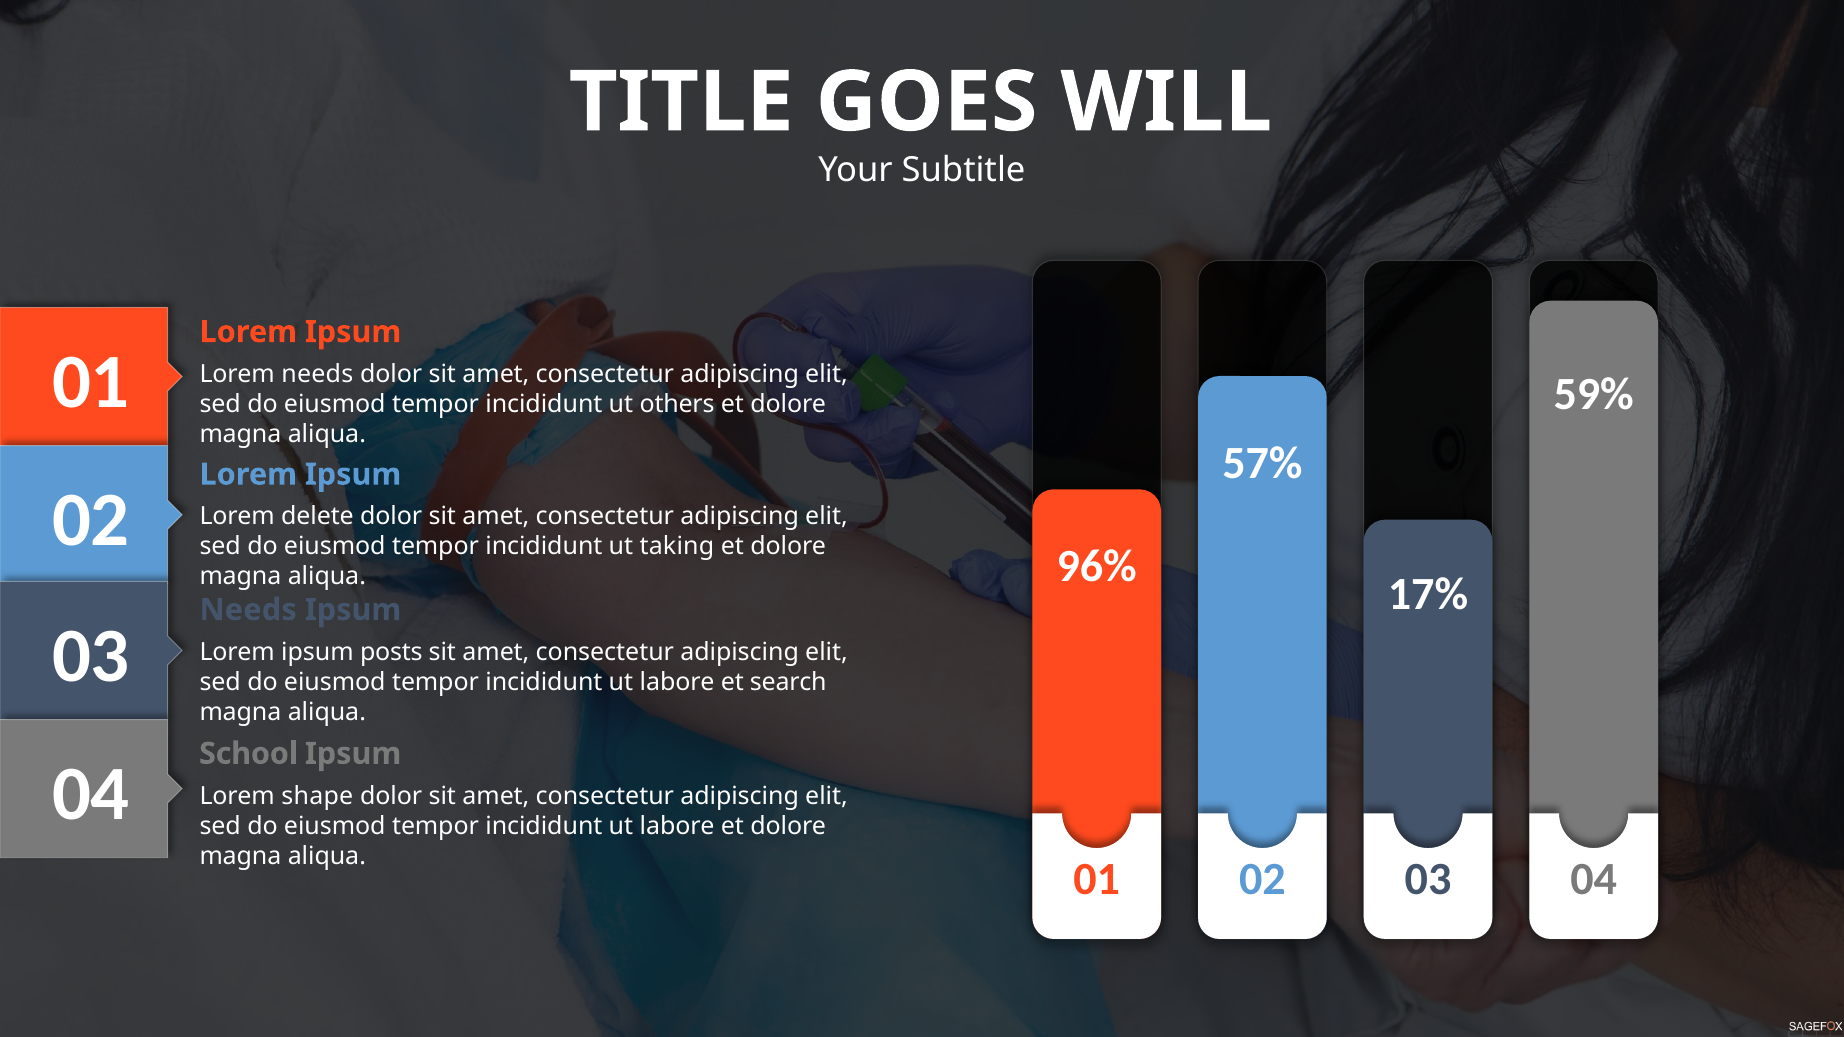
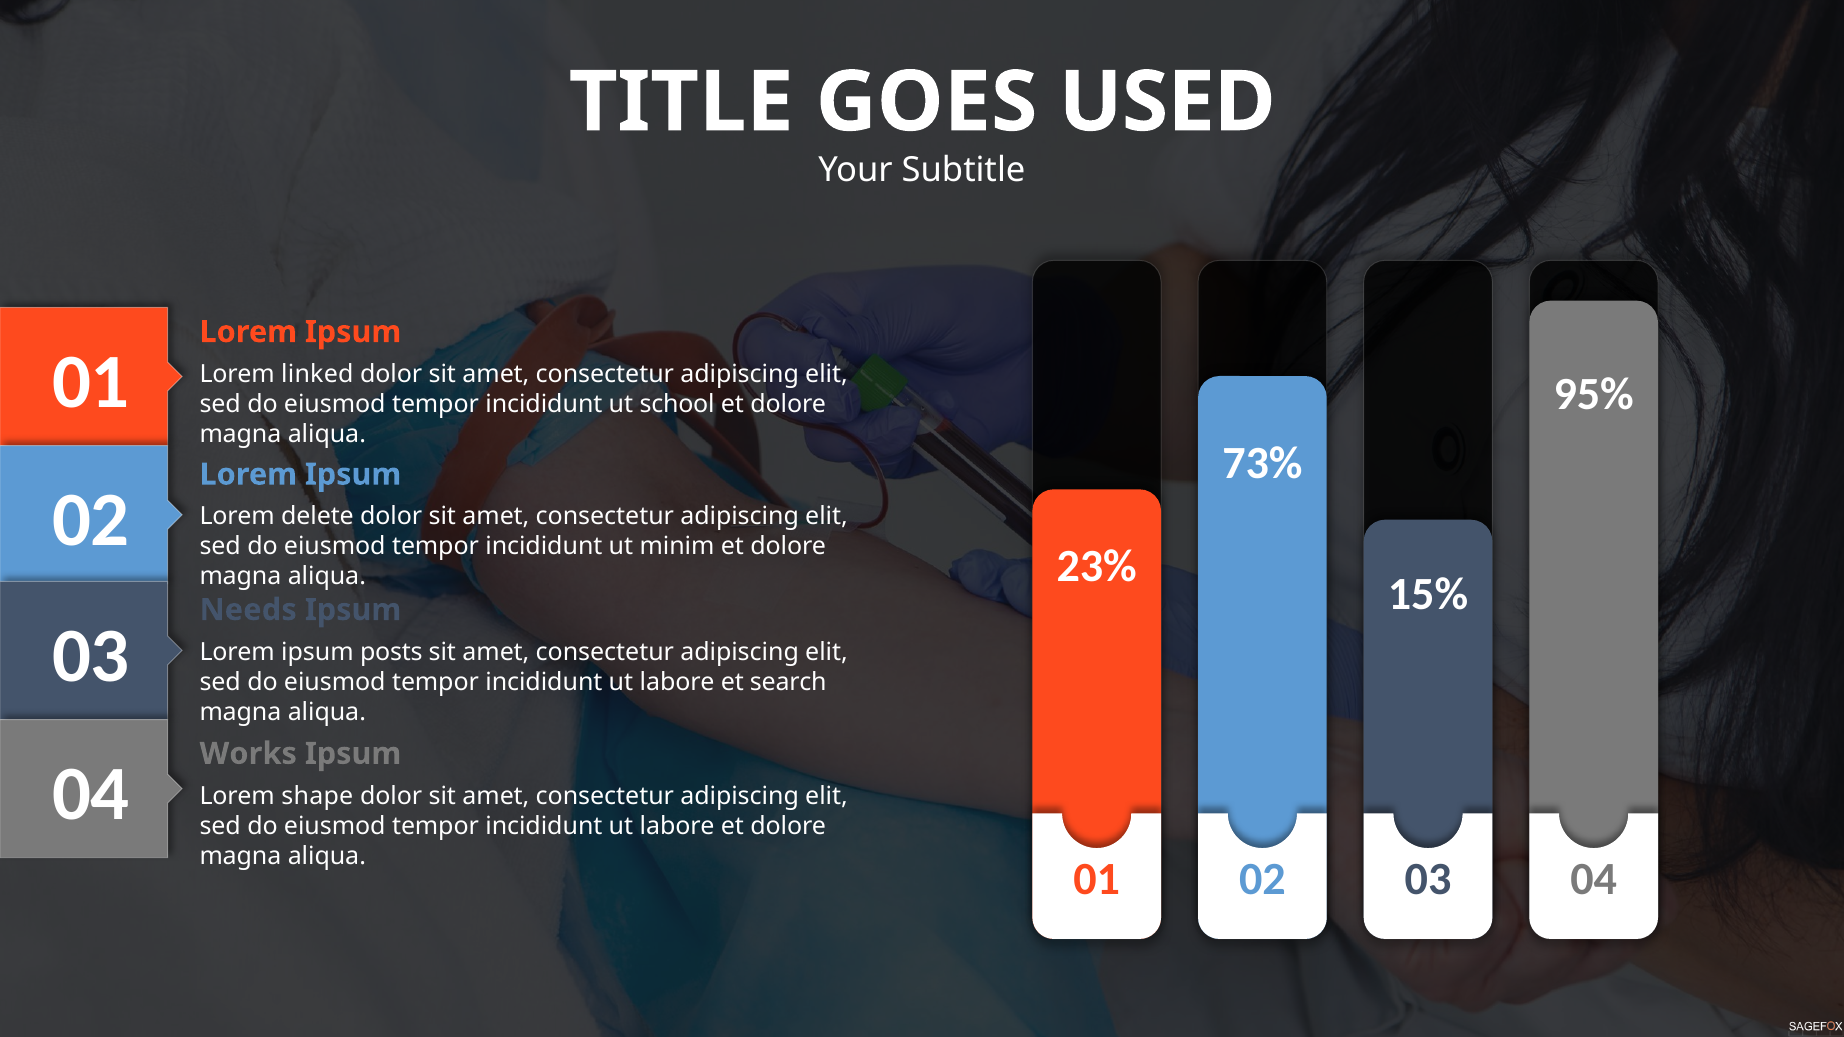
WILL: WILL -> USED
Lorem needs: needs -> linked
59%: 59% -> 95%
others: others -> school
57%: 57% -> 73%
taking: taking -> minim
96%: 96% -> 23%
17%: 17% -> 15%
School: School -> Works
